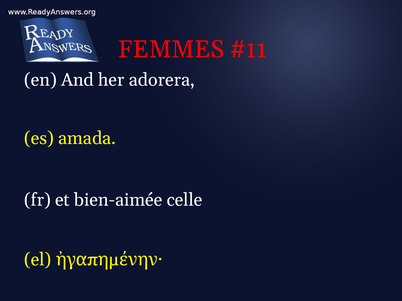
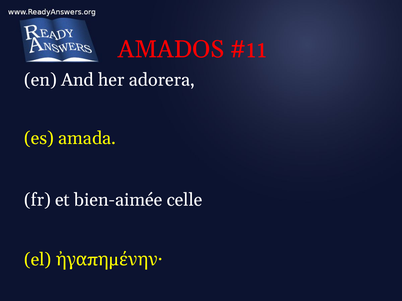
FEMMES: FEMMES -> AMADOS
